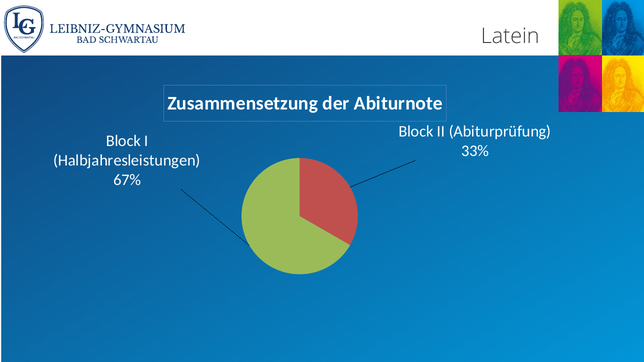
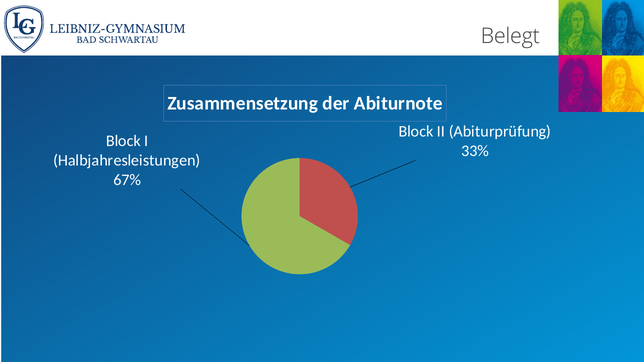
Latein: Latein -> Belegt
